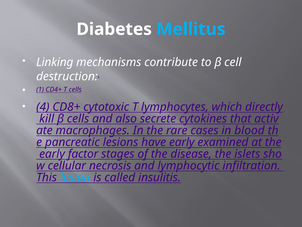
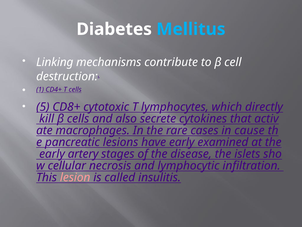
4: 4 -> 5
blood: blood -> cause
factor: factor -> artery
lesion colour: light blue -> pink
